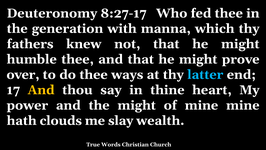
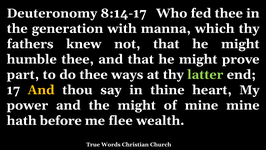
8:27-17: 8:27-17 -> 8:14-17
over: over -> part
latter colour: light blue -> light green
clouds: clouds -> before
slay: slay -> flee
